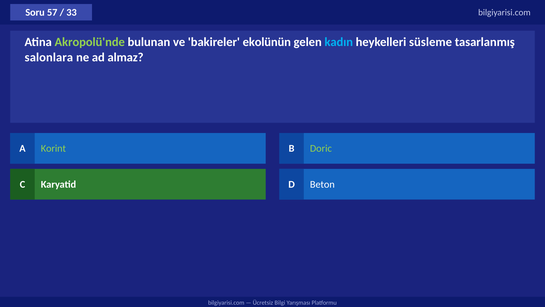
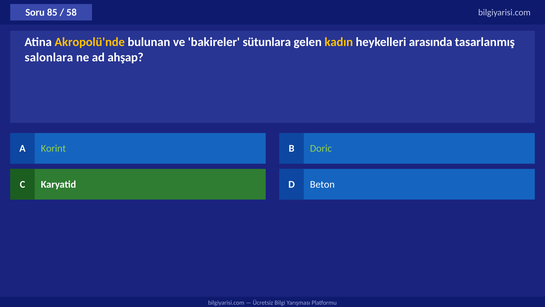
57: 57 -> 85
33: 33 -> 58
Akropolü'nde colour: light green -> yellow
ekolünün: ekolünün -> sütunlara
kadın colour: light blue -> yellow
süsleme: süsleme -> arasında
almaz: almaz -> ahşap
